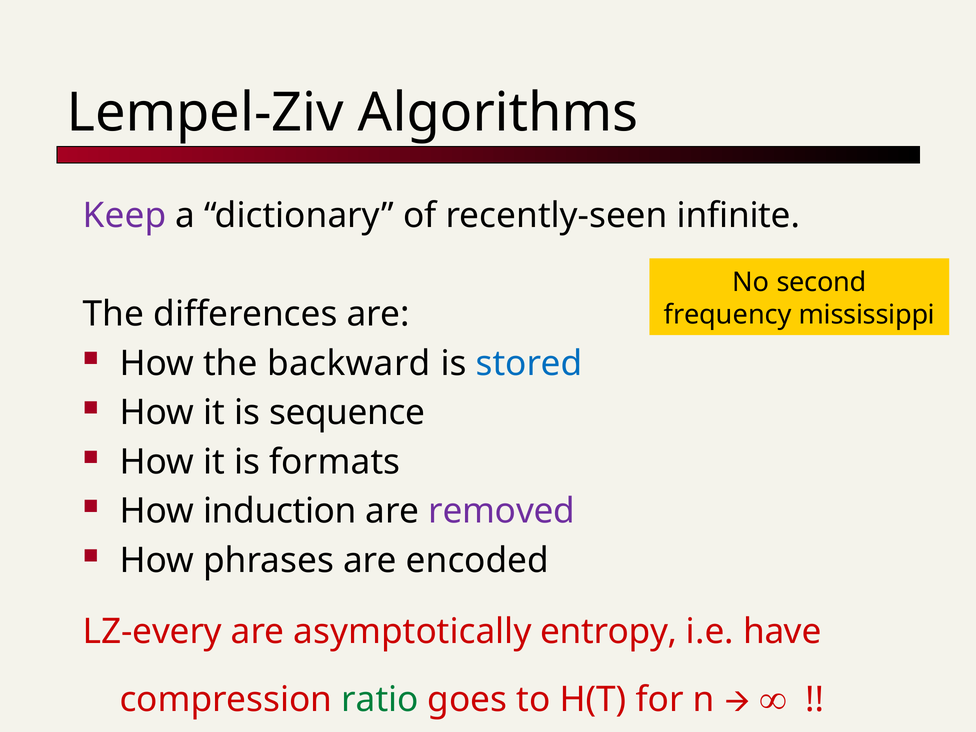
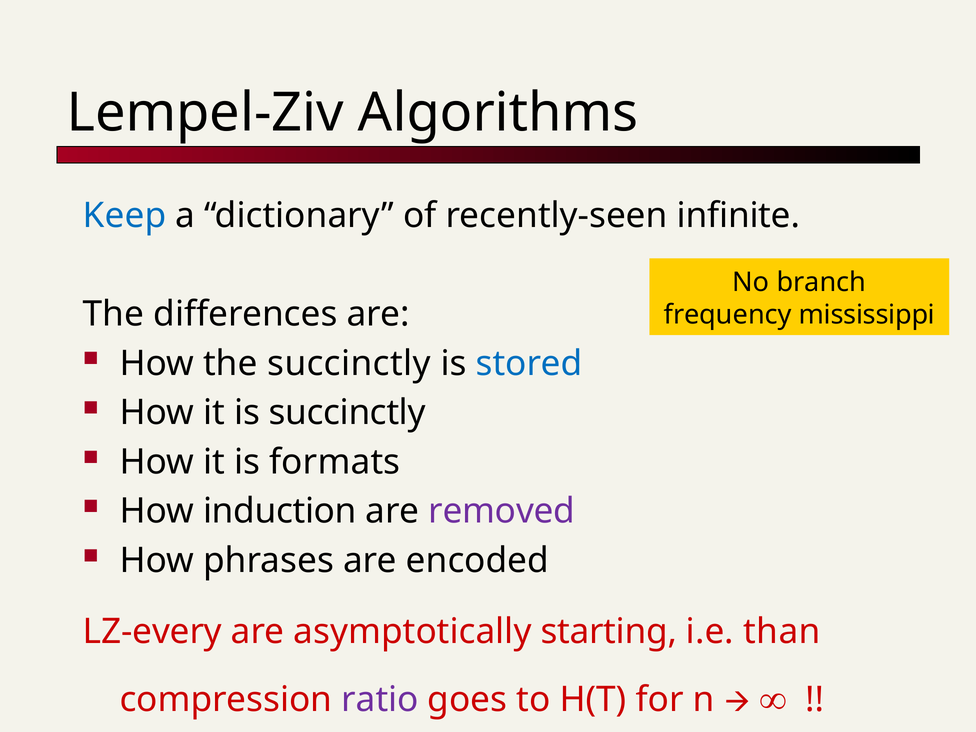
Keep colour: purple -> blue
second: second -> branch
the backward: backward -> succinctly
is sequence: sequence -> succinctly
entropy: entropy -> starting
have: have -> than
ratio colour: green -> purple
